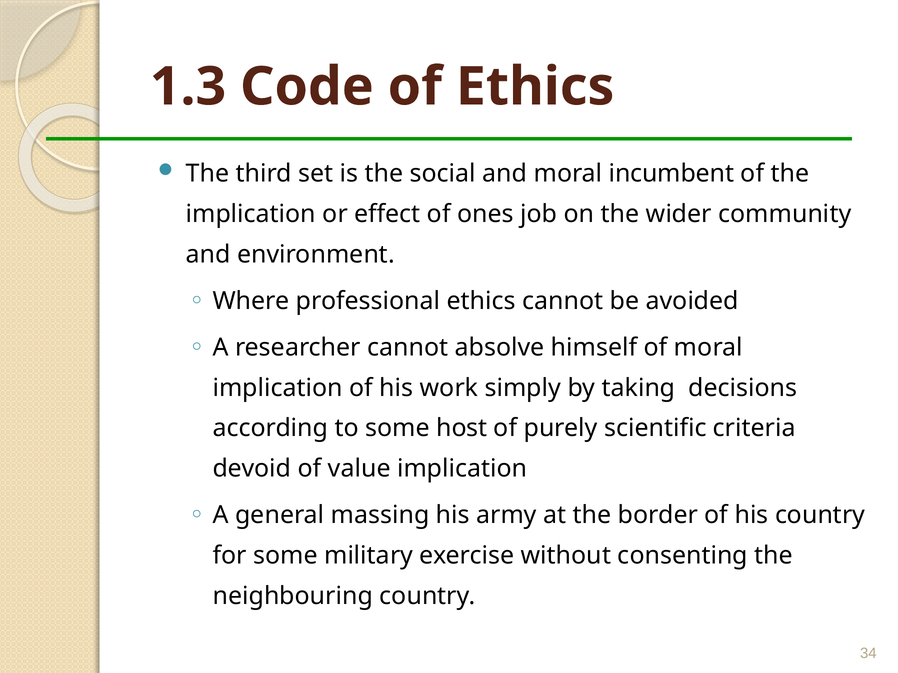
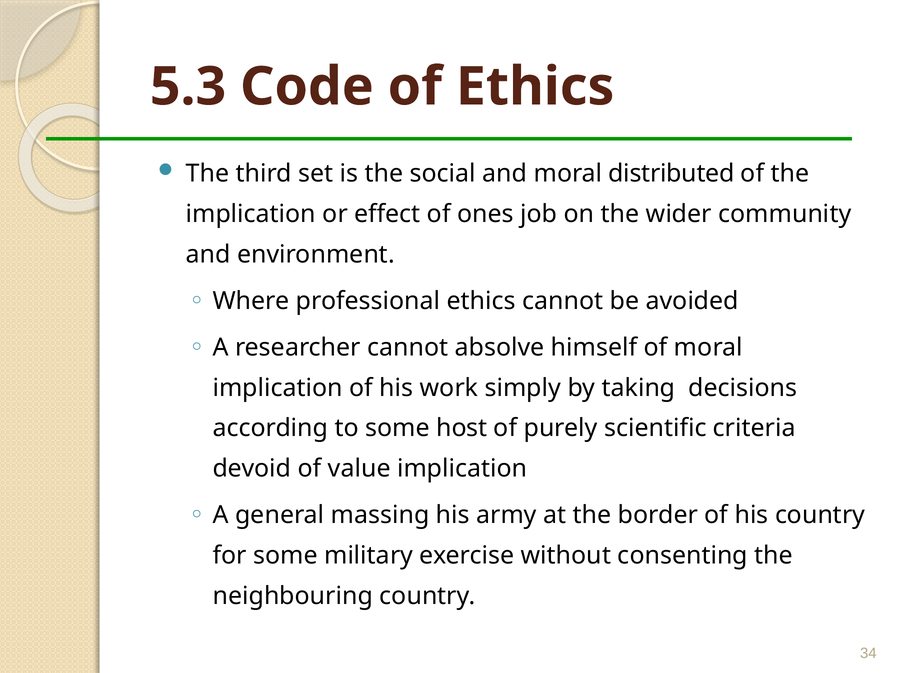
1.3: 1.3 -> 5.3
incumbent: incumbent -> distributed
